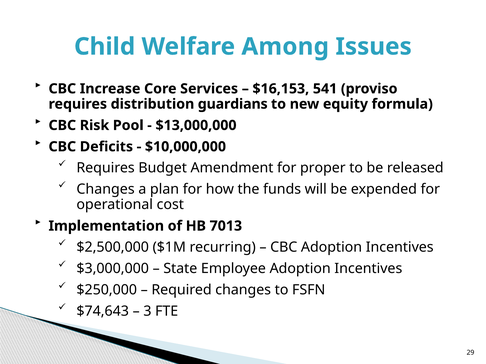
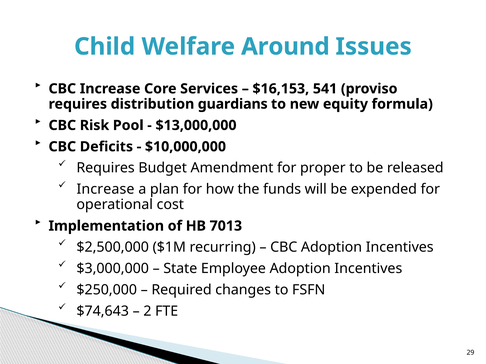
Among: Among -> Around
Changes at (106, 190): Changes -> Increase
3: 3 -> 2
